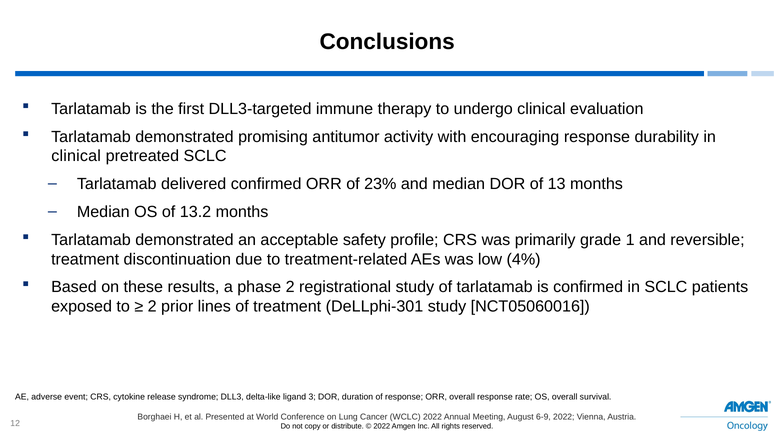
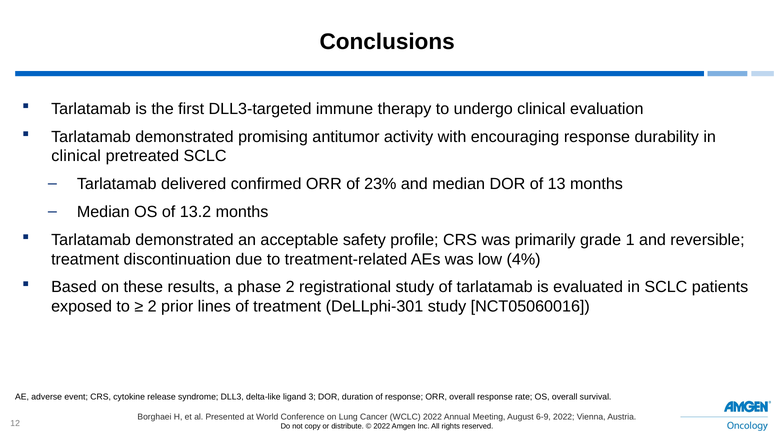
is confirmed: confirmed -> evaluated
